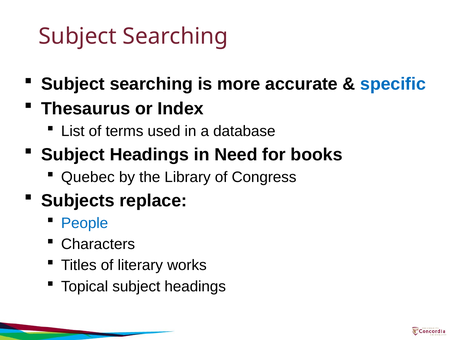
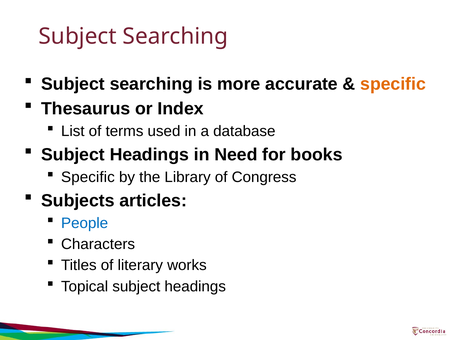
specific at (393, 84) colour: blue -> orange
Quebec at (88, 177): Quebec -> Specific
replace: replace -> articles
